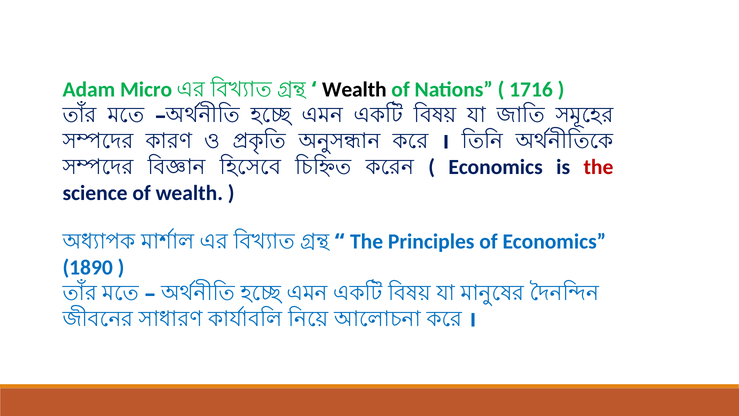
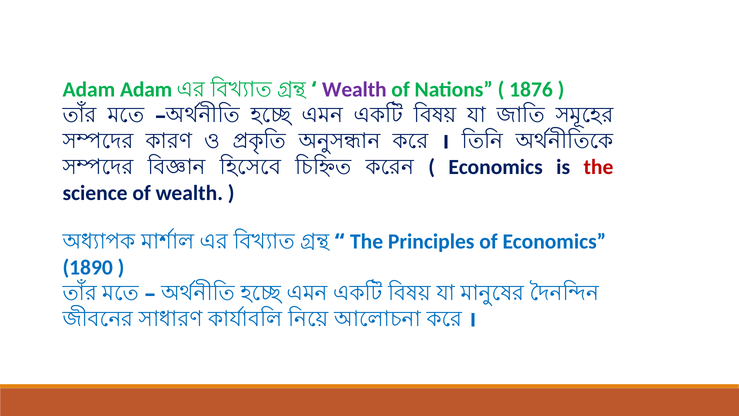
Adam Micro: Micro -> Adam
Wealth at (354, 89) colour: black -> purple
1716: 1716 -> 1876
